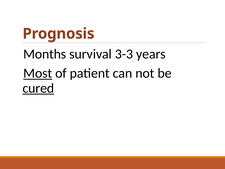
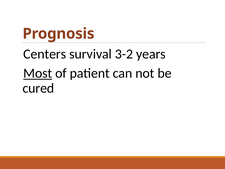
Months: Months -> Centers
3-3: 3-3 -> 3-2
cured underline: present -> none
